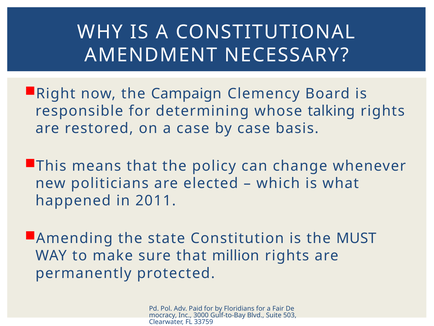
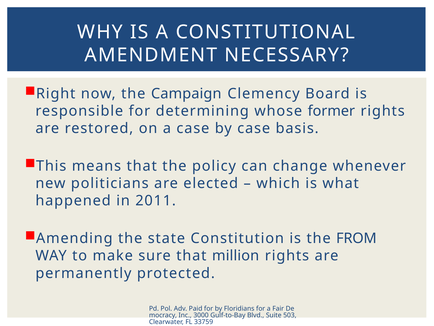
talking: talking -> former
MUST: MUST -> FROM
